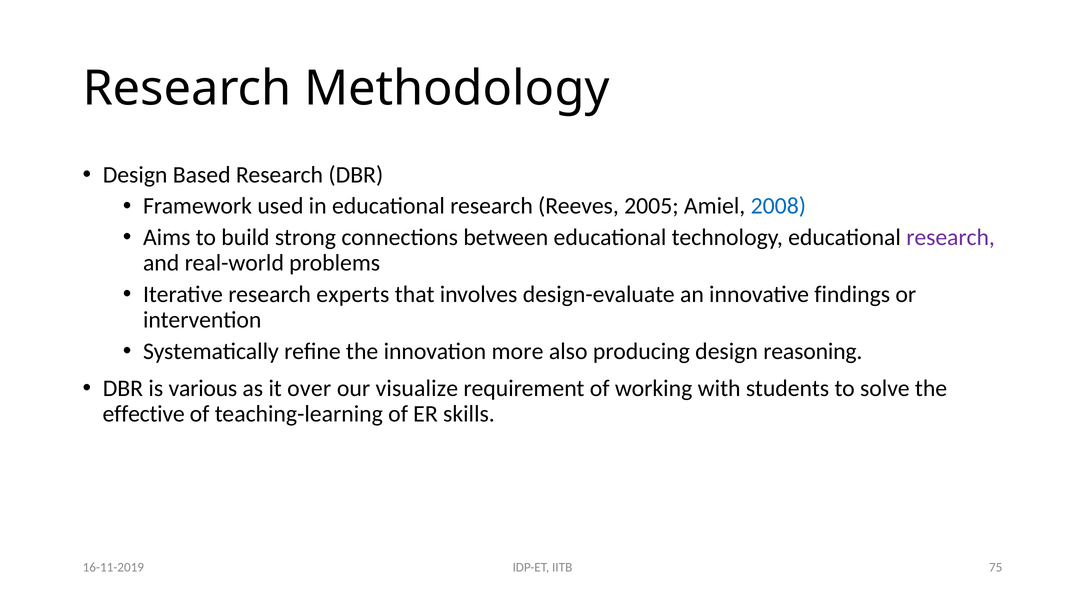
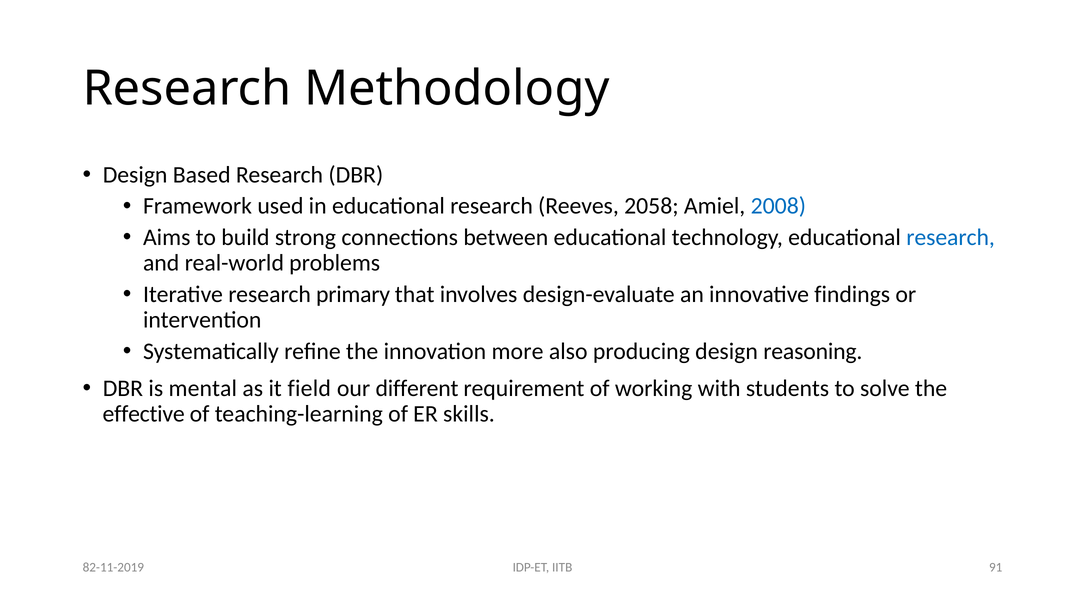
2005: 2005 -> 2058
research at (951, 237) colour: purple -> blue
experts: experts -> primary
various: various -> mental
over: over -> field
visualize: visualize -> different
16-11-2019: 16-11-2019 -> 82-11-2019
75: 75 -> 91
